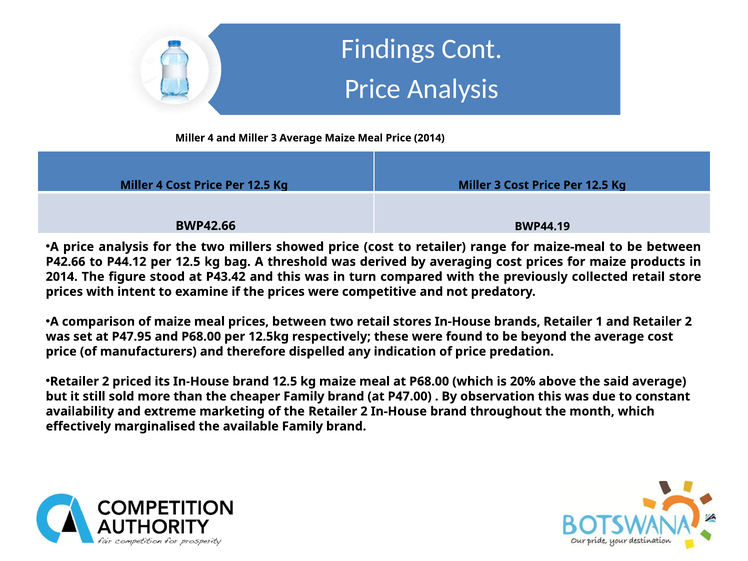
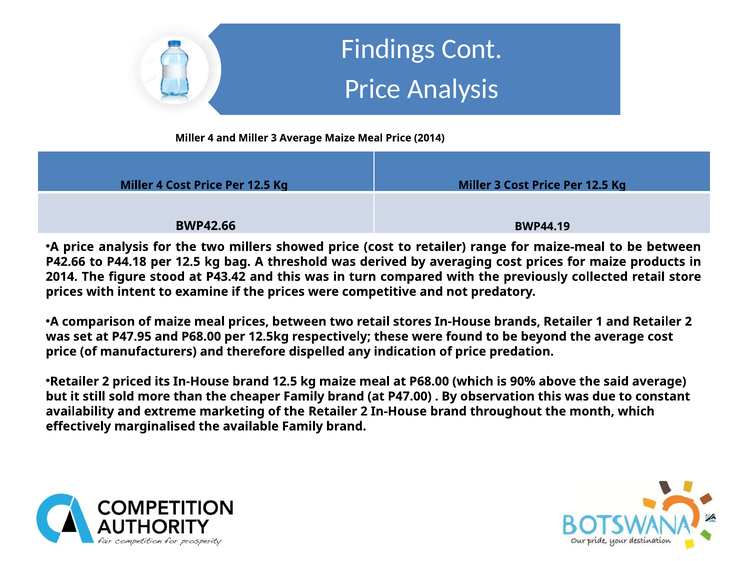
P44.12: P44.12 -> P44.18
20%: 20% -> 90%
